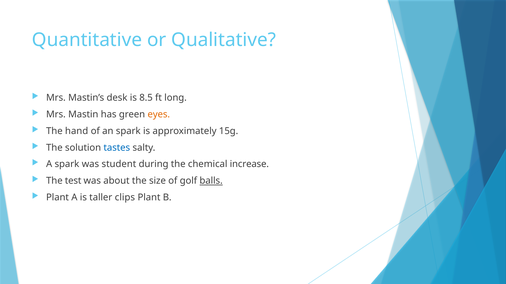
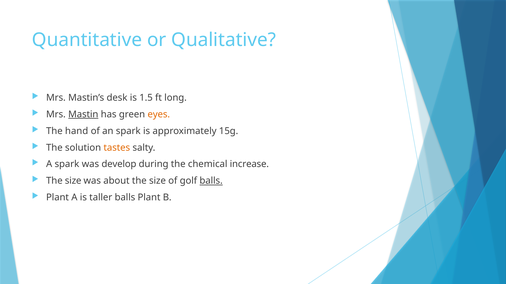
8.5: 8.5 -> 1.5
Mastin underline: none -> present
tastes colour: blue -> orange
student: student -> develop
test at (73, 181): test -> size
taller clips: clips -> balls
